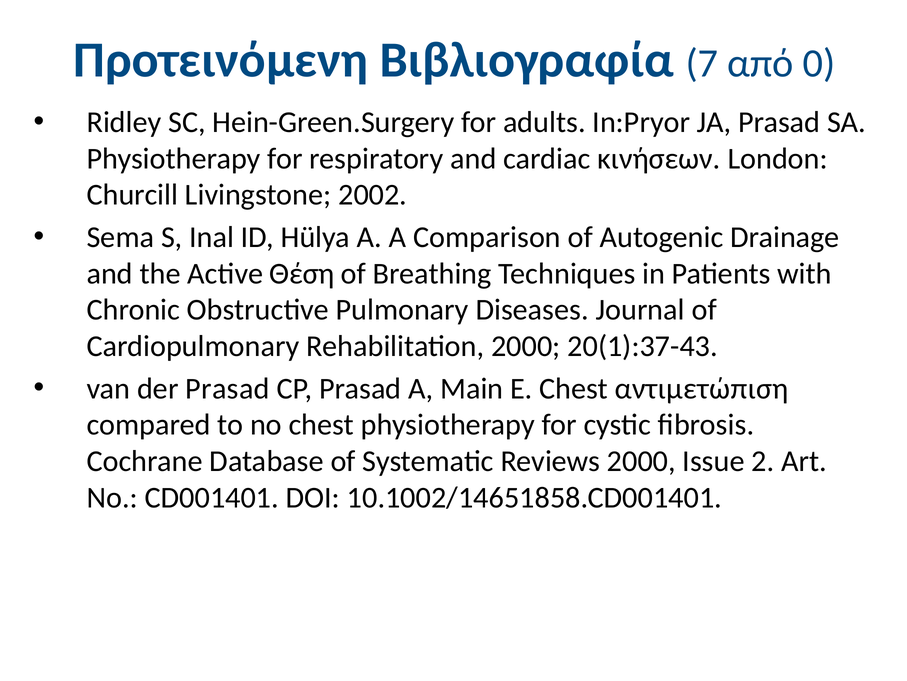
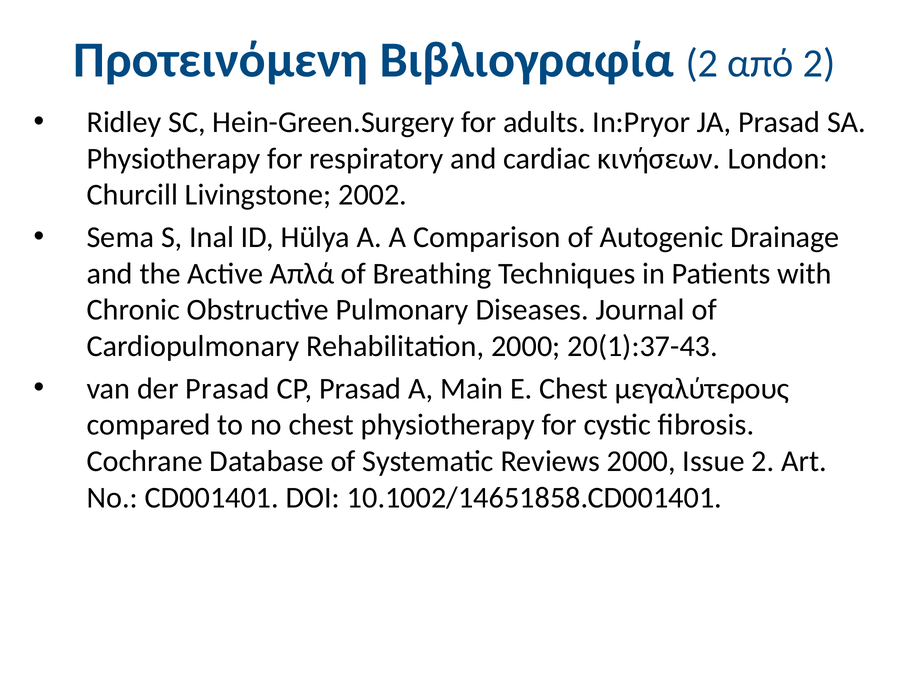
Βιβλιογραφία 7: 7 -> 2
από 0: 0 -> 2
Θέση: Θέση -> Απλά
αντιμετώπιση: αντιμετώπιση -> μεγαλύτερους
